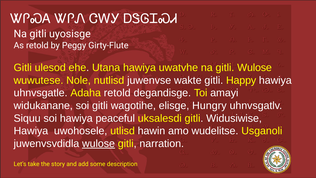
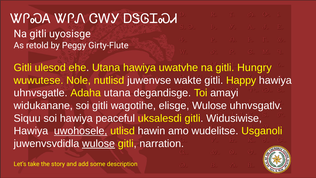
gitli Wulose: Wulose -> Hungry
Adaha retold: retold -> utana
elisge Hungry: Hungry -> Wulose
uwohosele underline: none -> present
